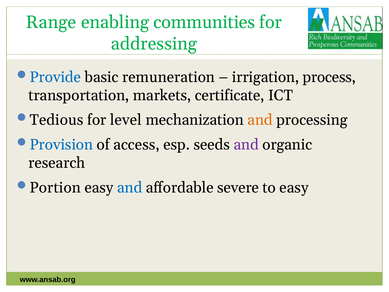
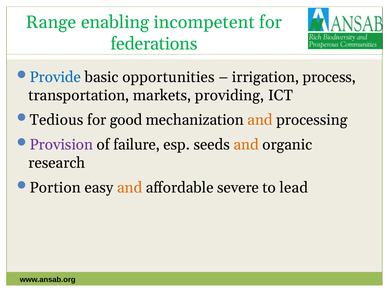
communities: communities -> incompetent
addressing: addressing -> federations
remuneration: remuneration -> opportunities
certificate: certificate -> providing
level: level -> good
Provision colour: blue -> purple
access: access -> failure
and at (246, 145) colour: purple -> orange
and at (130, 187) colour: blue -> orange
to easy: easy -> lead
